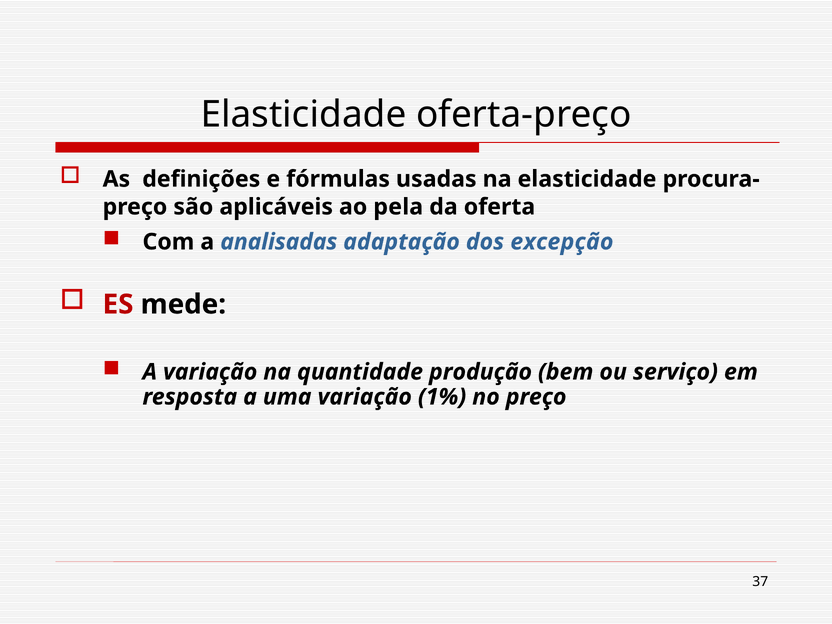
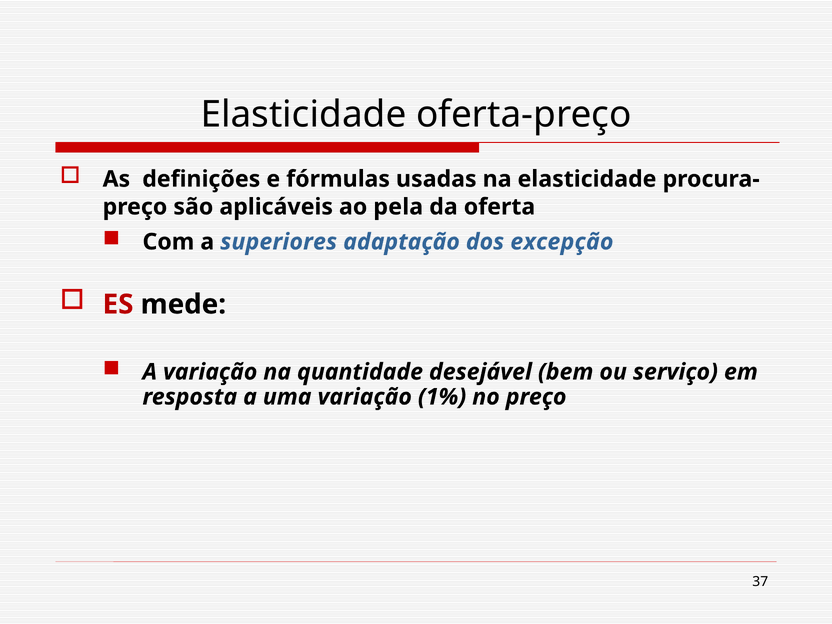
analisadas: analisadas -> superiores
produção: produção -> desejável
